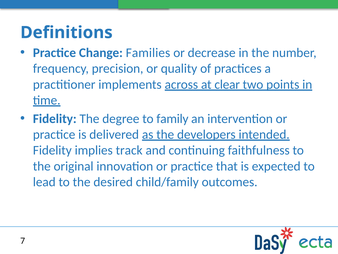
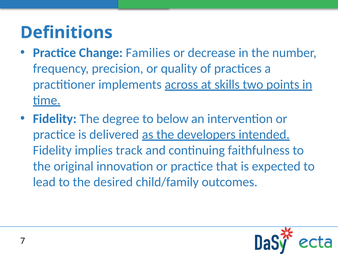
clear: clear -> skills
family: family -> below
